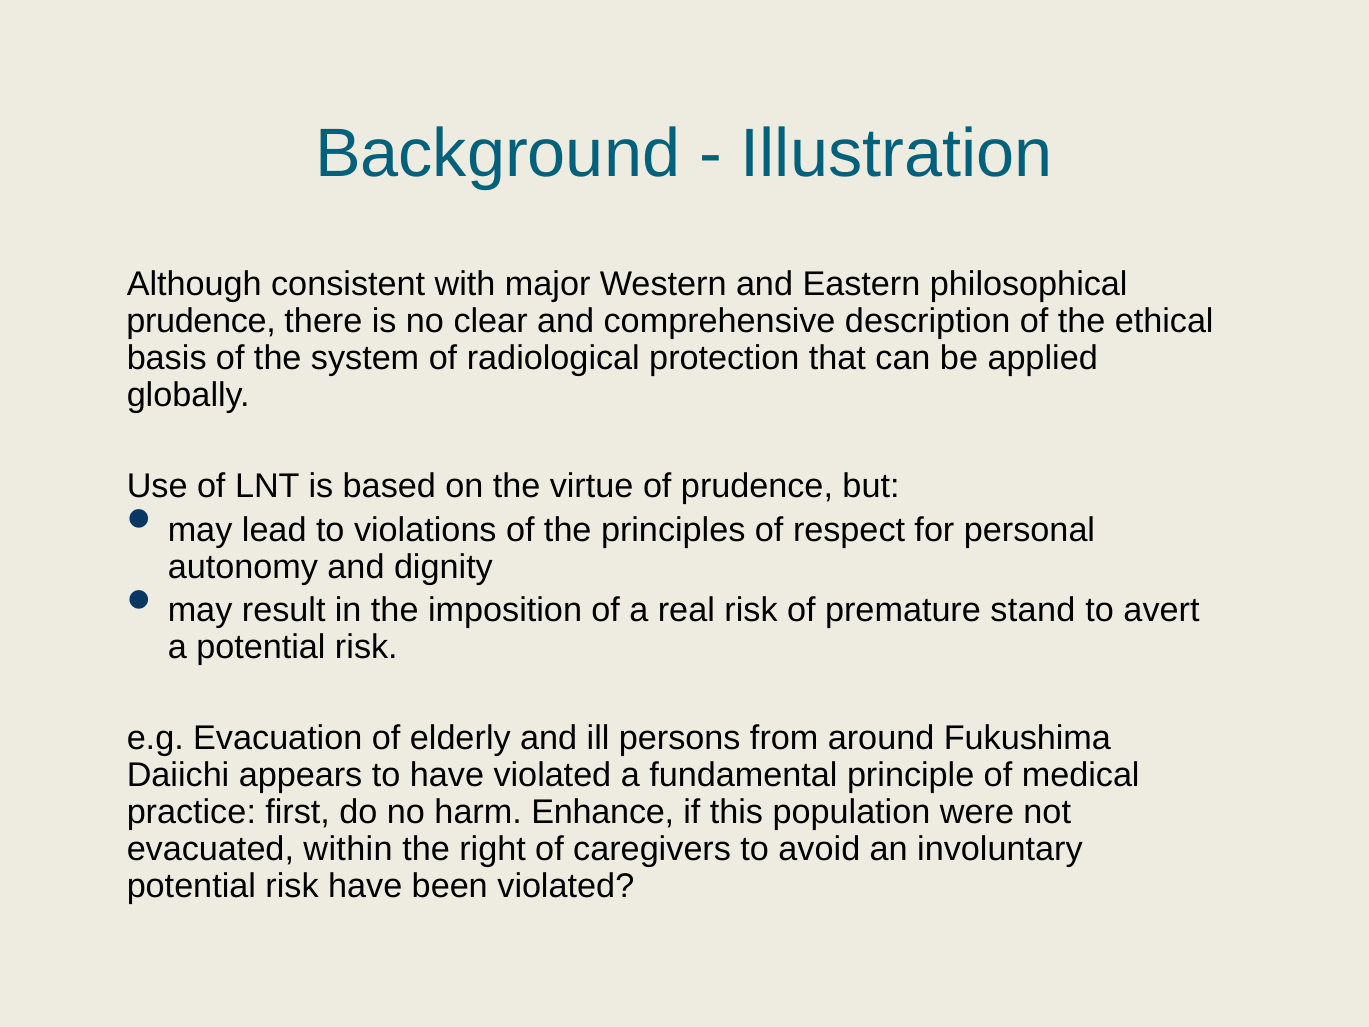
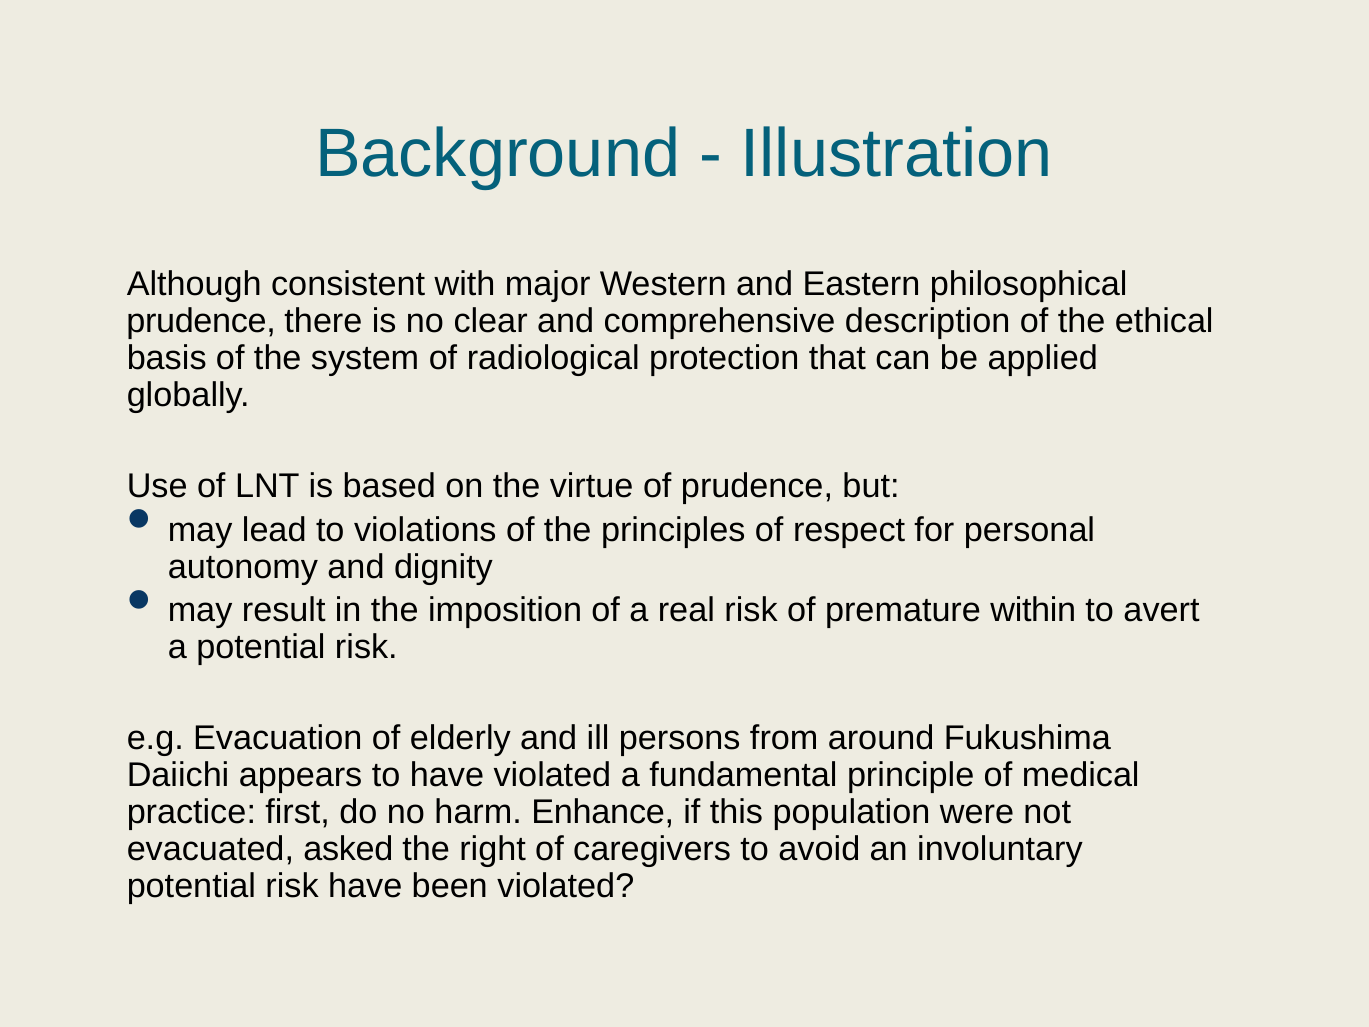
stand: stand -> within
within: within -> asked
